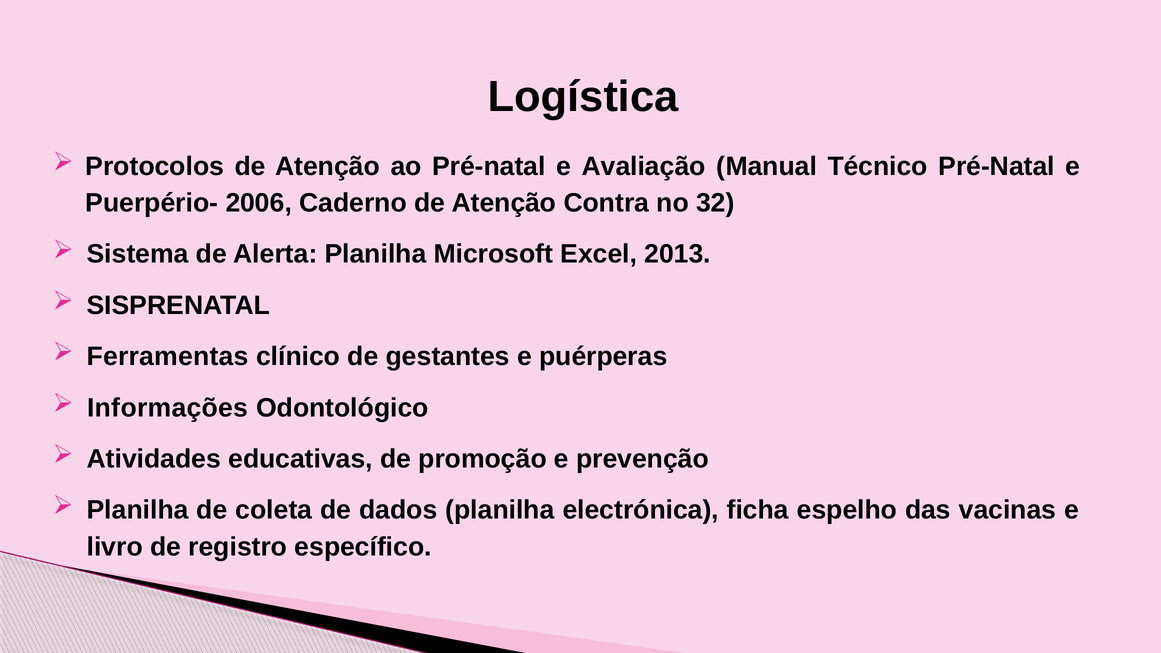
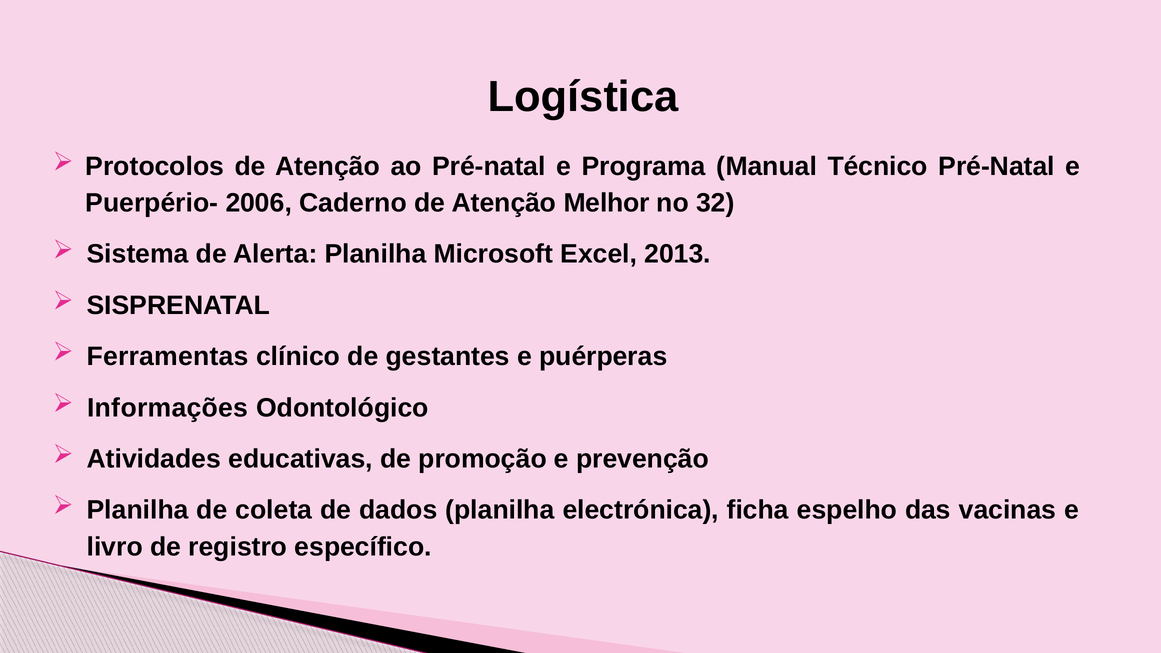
Avaliação: Avaliação -> Programa
Contra: Contra -> Melhor
